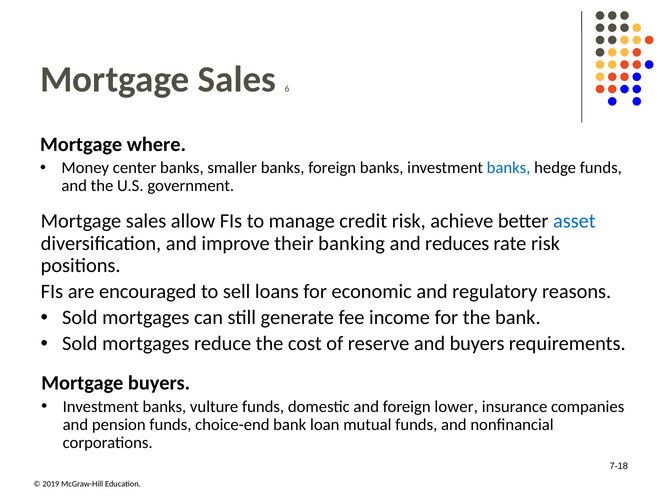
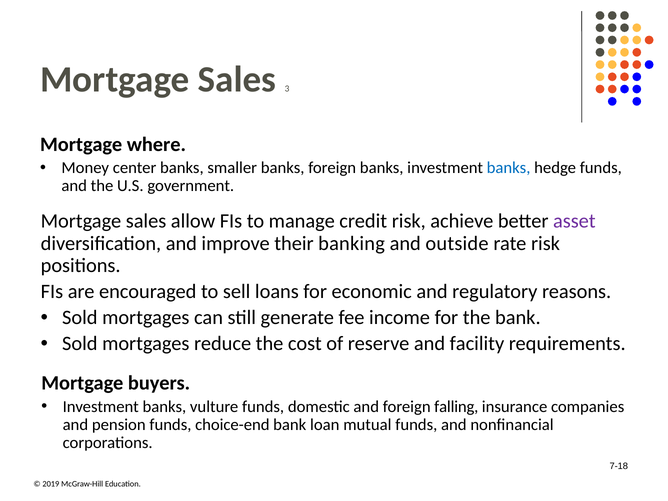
6: 6 -> 3
asset colour: blue -> purple
reduces: reduces -> outside
and buyers: buyers -> facility
lower: lower -> falling
